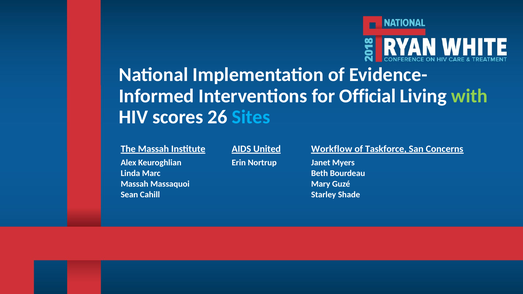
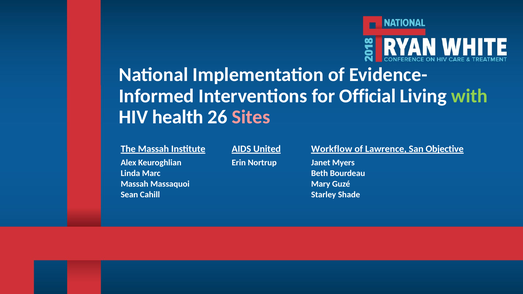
scores: scores -> health
Sites colour: light blue -> pink
Taskforce: Taskforce -> Lawrence
Concerns: Concerns -> Objective
